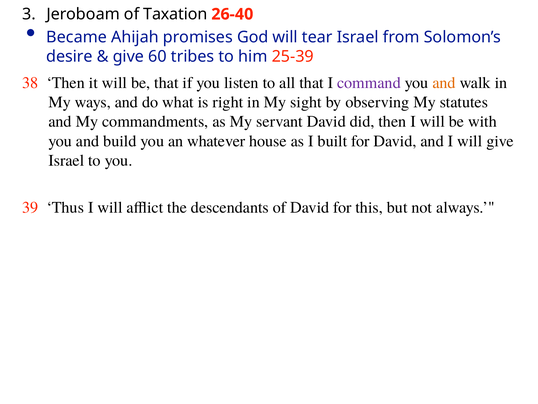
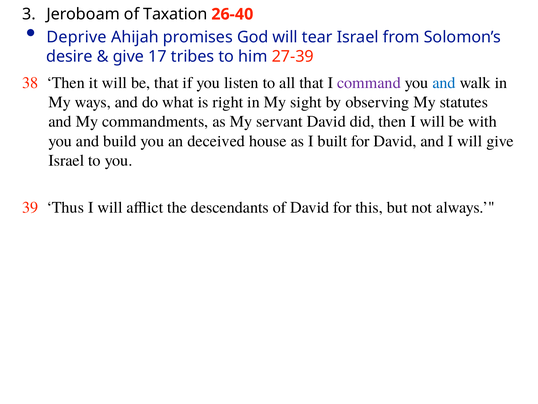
Became: Became -> Deprive
60: 60 -> 17
25-39: 25-39 -> 27-39
and at (444, 83) colour: orange -> blue
whatever: whatever -> deceived
